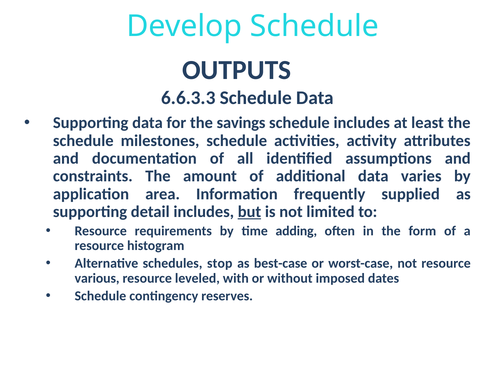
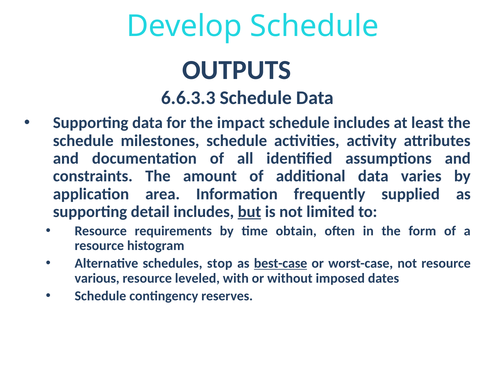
savings: savings -> impact
adding: adding -> obtain
best-case underline: none -> present
